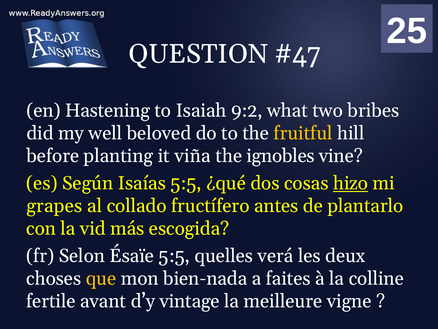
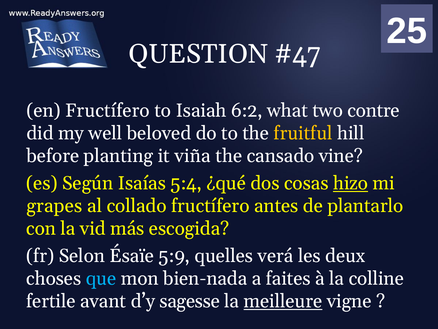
en Hastening: Hastening -> Fructífero
9:2: 9:2 -> 6:2
bribes: bribes -> contre
ignobles: ignobles -> cansado
Isaías 5:5: 5:5 -> 5:4
Ésaïe 5:5: 5:5 -> 5:9
que colour: yellow -> light blue
vintage: vintage -> sagesse
meilleure underline: none -> present
